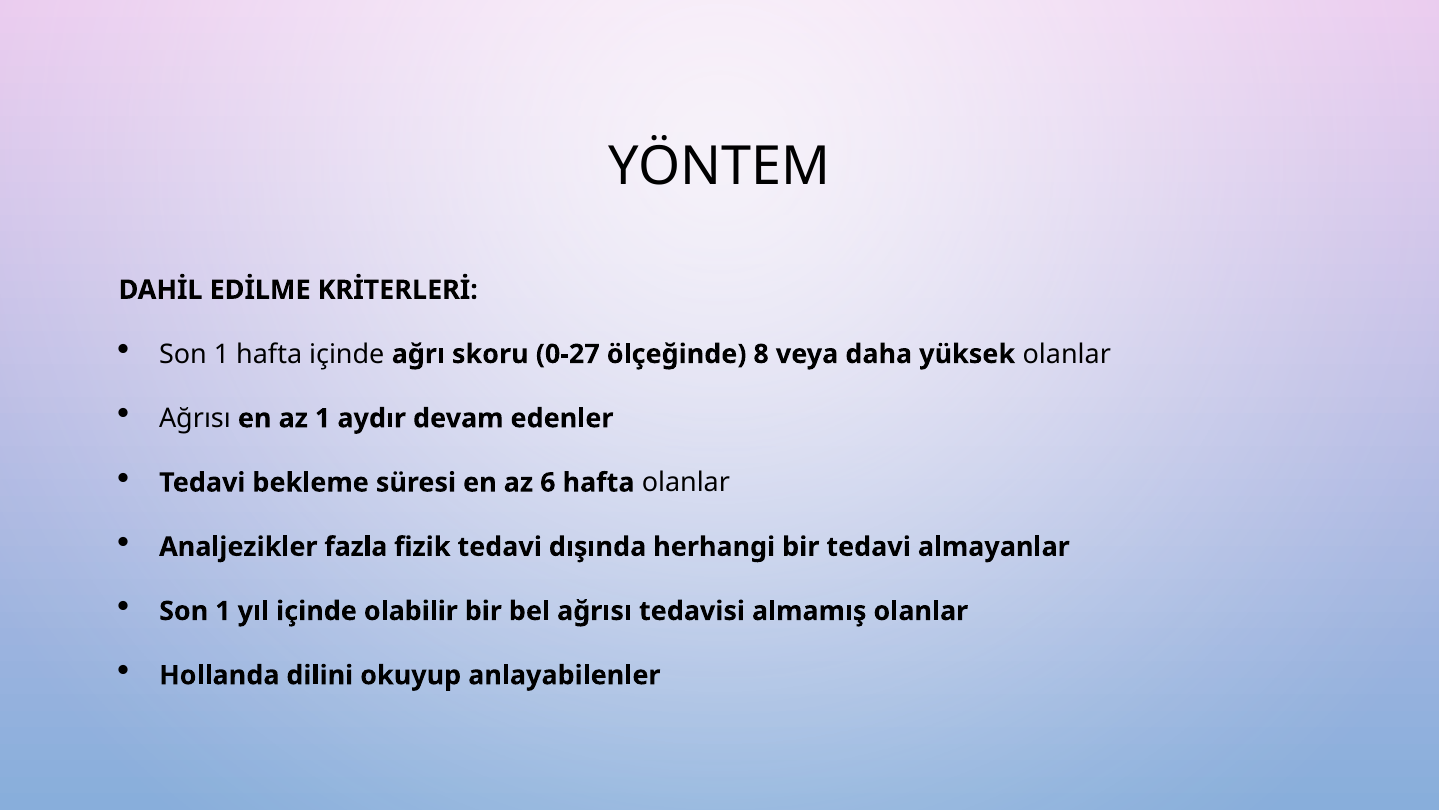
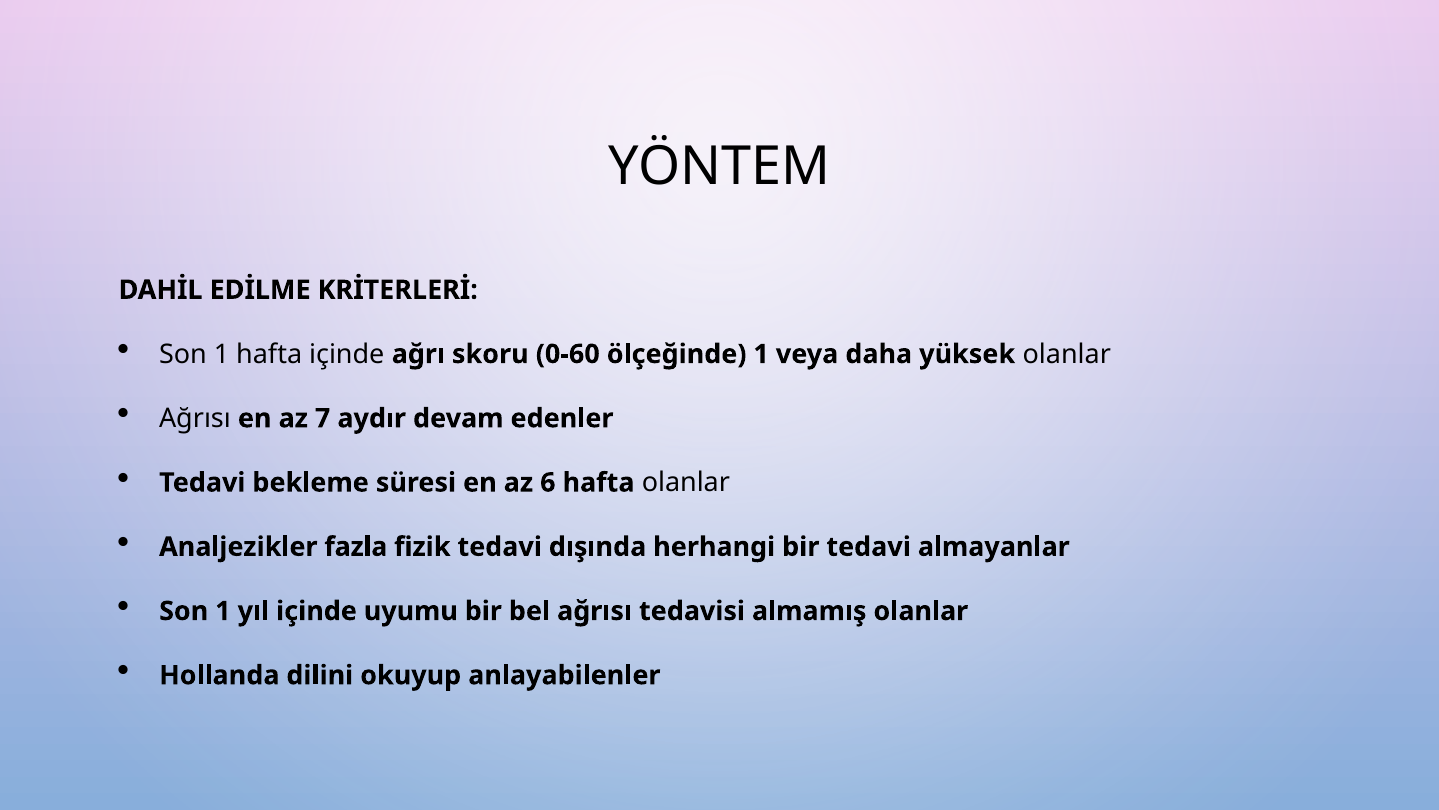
0-27: 0-27 -> 0-60
ölçeğinde 8: 8 -> 1
az 1: 1 -> 7
olabilir: olabilir -> uyumu
